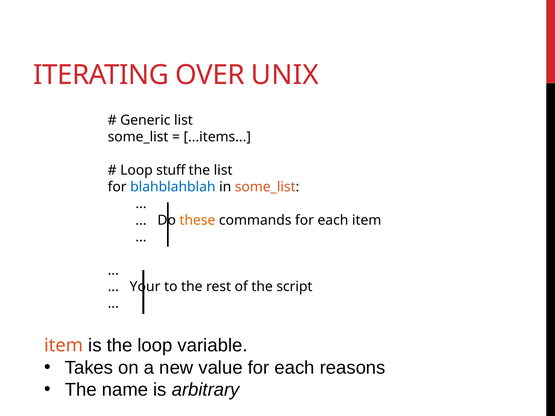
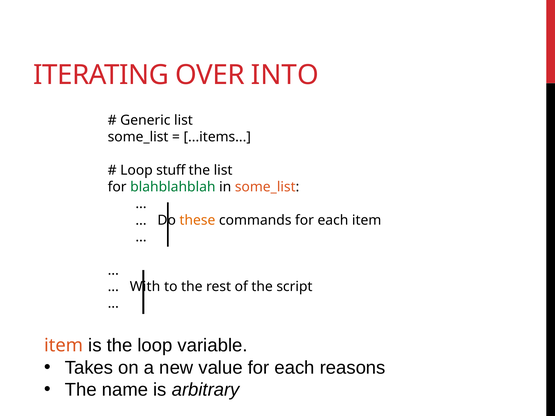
UNIX: UNIX -> INTO
blahblahblah colour: blue -> green
Your: Your -> With
